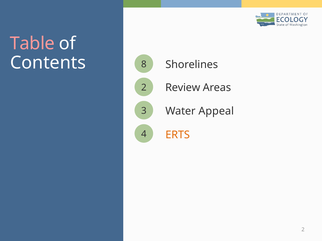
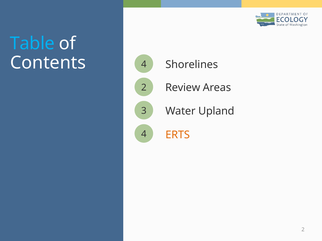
Table colour: pink -> light blue
Contents 8: 8 -> 4
Appeal: Appeal -> Upland
